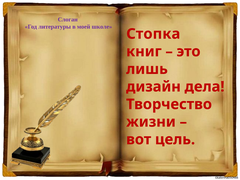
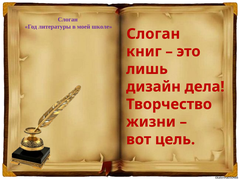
Стопка at (153, 34): Стопка -> Слоган
